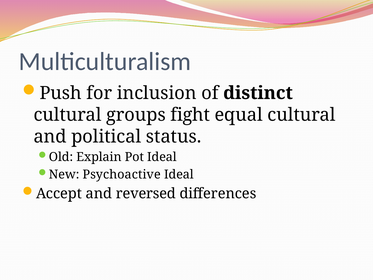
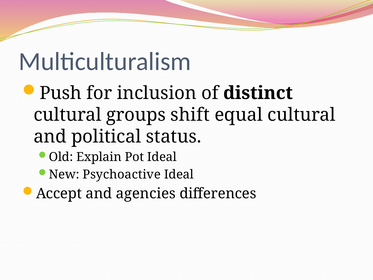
fight: fight -> shift
reversed: reversed -> agencies
